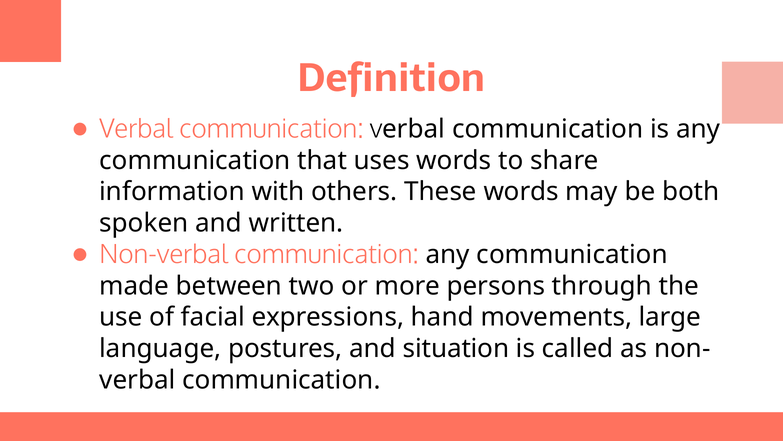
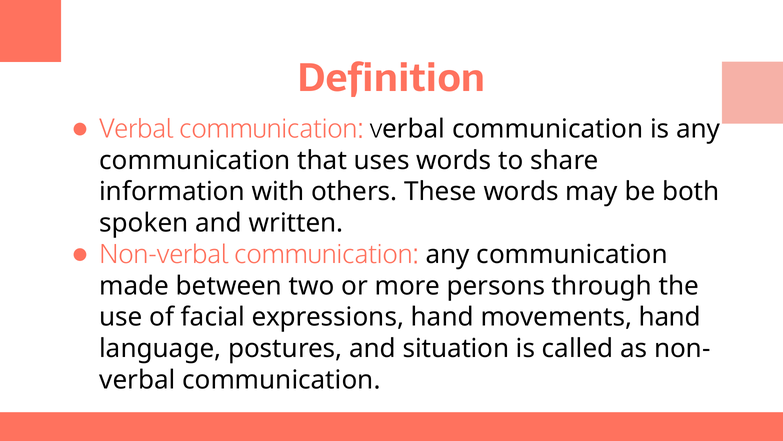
movements large: large -> hand
